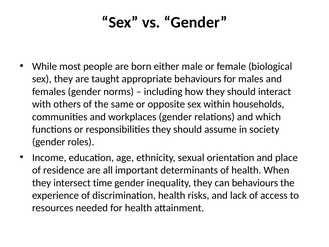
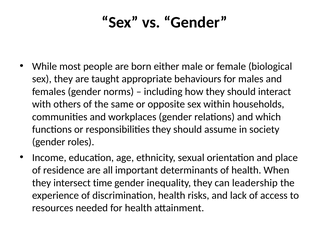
can behaviours: behaviours -> leadership
